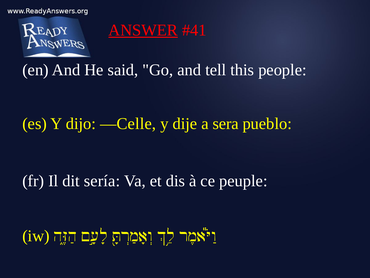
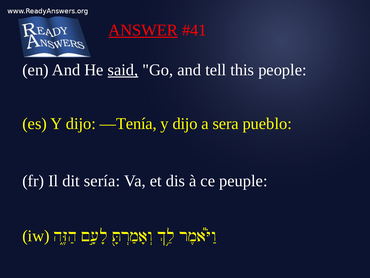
said underline: none -> present
—Celle: —Celle -> —Tenía
dije at (185, 124): dije -> dijo
